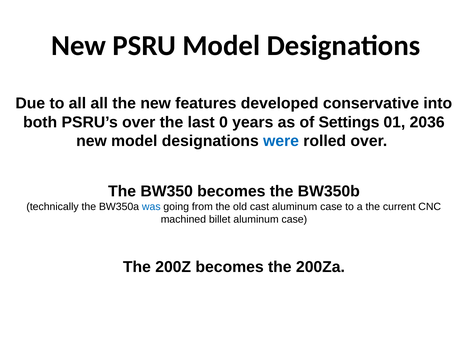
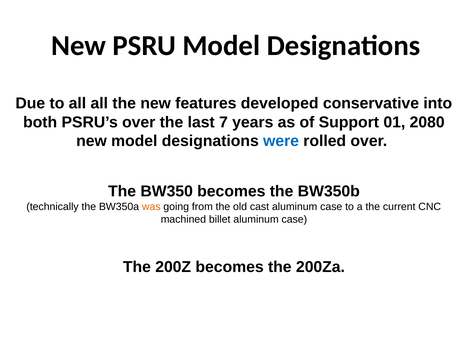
0: 0 -> 7
Settings: Settings -> Support
2036: 2036 -> 2080
was colour: blue -> orange
